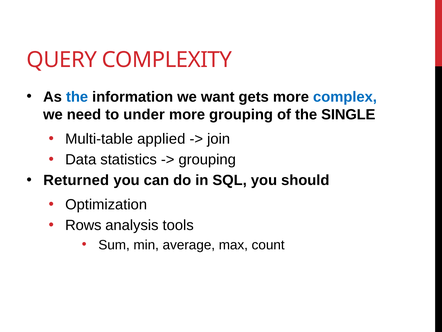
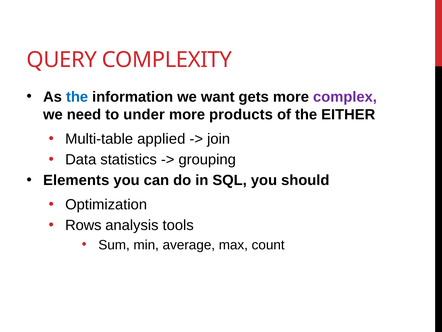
complex colour: blue -> purple
more grouping: grouping -> products
SINGLE: SINGLE -> EITHER
Returned: Returned -> Elements
